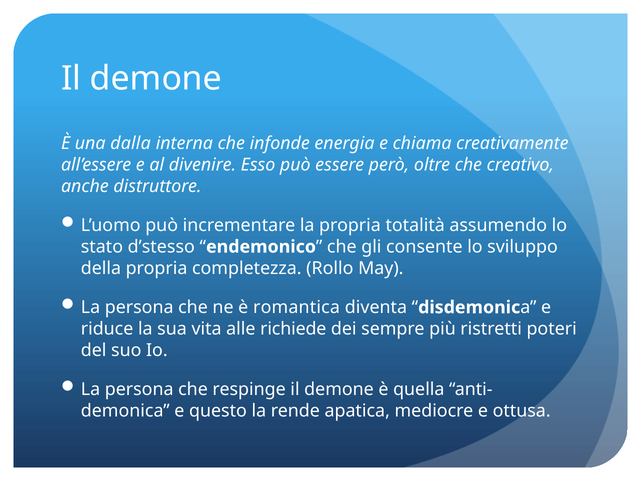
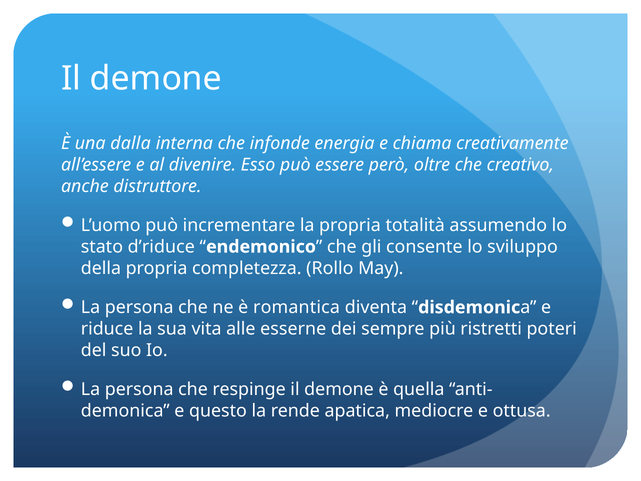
d’stesso: d’stesso -> d’riduce
richiede: richiede -> esserne
